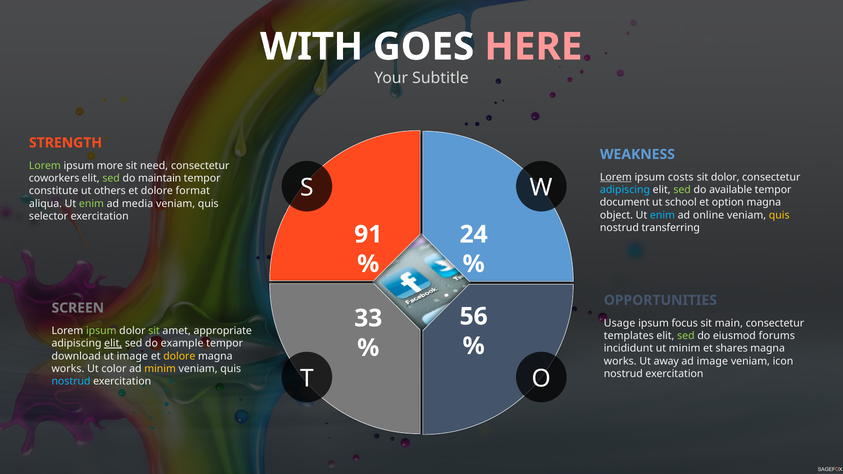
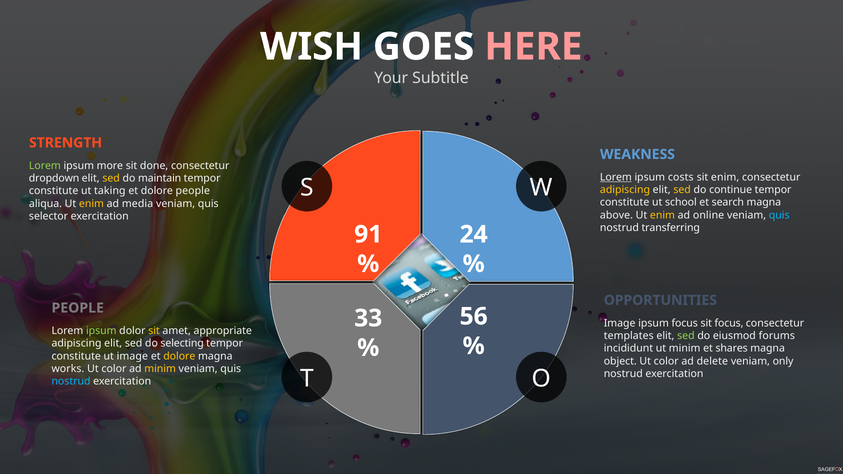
WITH: WITH -> WISH
need: need -> done
sit dolor: dolor -> enim
coworkers: coworkers -> dropdown
sed at (111, 178) colour: light green -> yellow
adipiscing at (625, 190) colour: light blue -> yellow
sed at (682, 190) colour: light green -> yellow
available: available -> continue
others: others -> taking
dolore format: format -> people
document at (625, 203): document -> constitute
option: option -> search
enim at (91, 204) colour: light green -> yellow
object: object -> above
enim at (662, 215) colour: light blue -> yellow
quis at (779, 215) colour: yellow -> light blue
SCREEN at (78, 308): SCREEN -> PEOPLE
Usage at (620, 323): Usage -> Image
sit main: main -> focus
sit at (154, 331) colour: light green -> yellow
elit at (113, 344) underline: present -> none
example: example -> selecting
download at (76, 356): download -> constitute
works at (620, 361): works -> object
away at (666, 361): away -> color
ad image: image -> delete
icon: icon -> only
